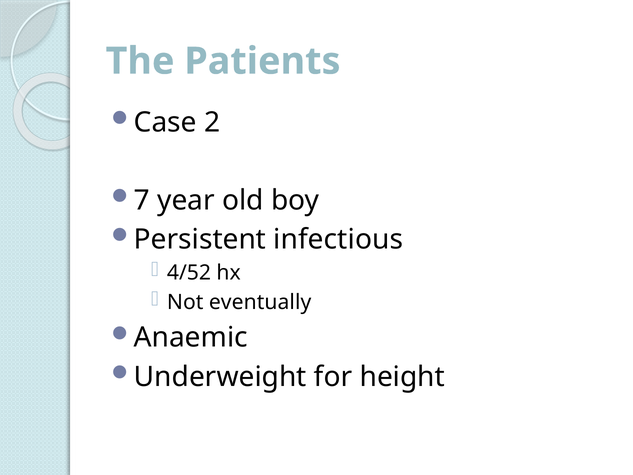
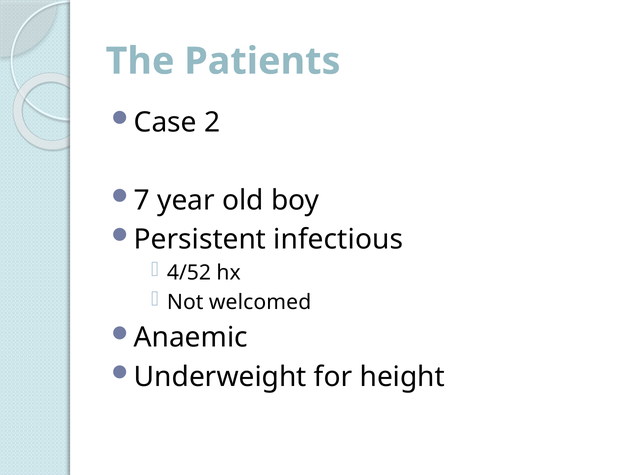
eventually: eventually -> welcomed
